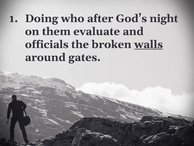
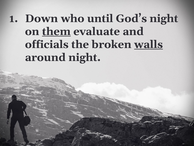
Doing: Doing -> Down
after: after -> until
them underline: none -> present
around gates: gates -> night
